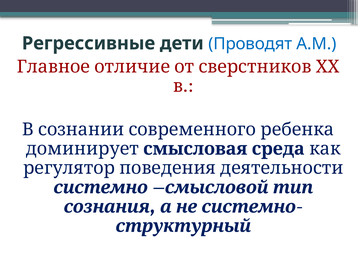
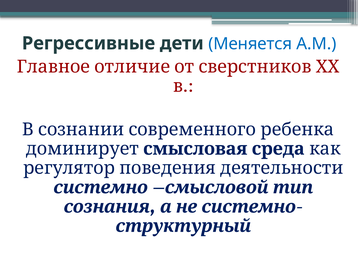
Проводят: Проводят -> Меняется
